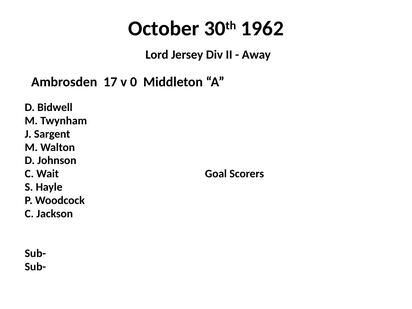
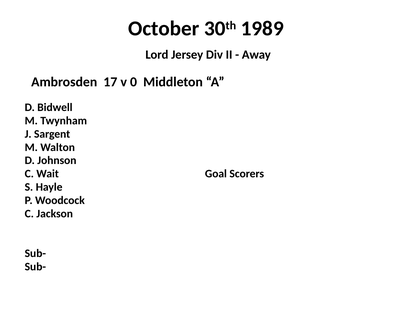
1962: 1962 -> 1989
